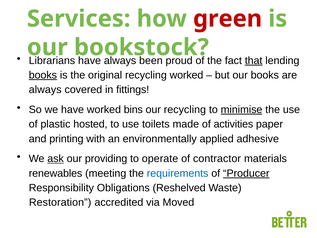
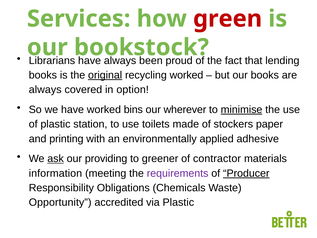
that underline: present -> none
books at (43, 75) underline: present -> none
original underline: none -> present
fittings: fittings -> option
our recycling: recycling -> wherever
hosted: hosted -> station
activities: activities -> stockers
operate: operate -> greener
renewables: renewables -> information
requirements colour: blue -> purple
Reshelved: Reshelved -> Chemicals
Restoration: Restoration -> Opportunity
via Moved: Moved -> Plastic
